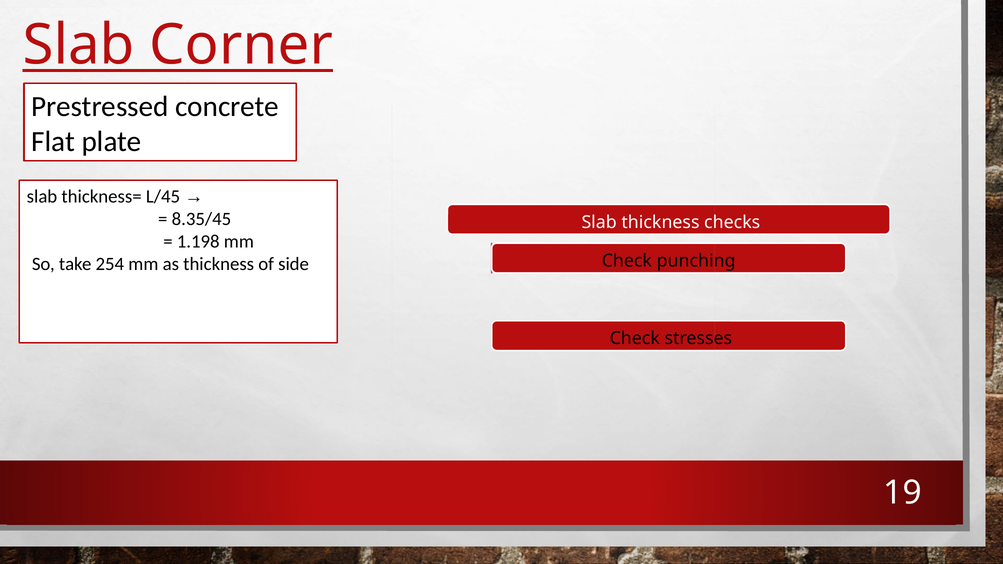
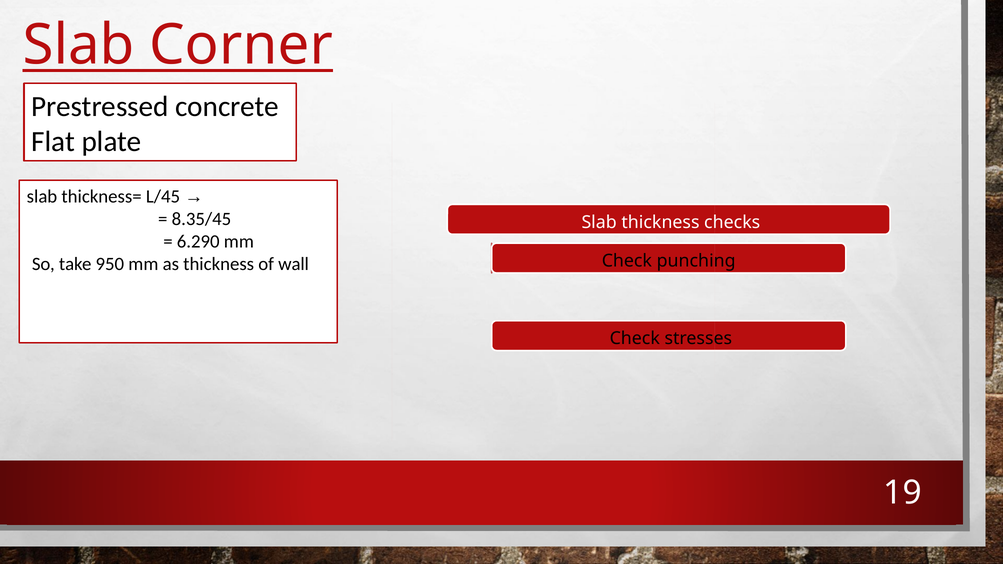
1.198: 1.198 -> 6.290
254: 254 -> 950
side: side -> wall
